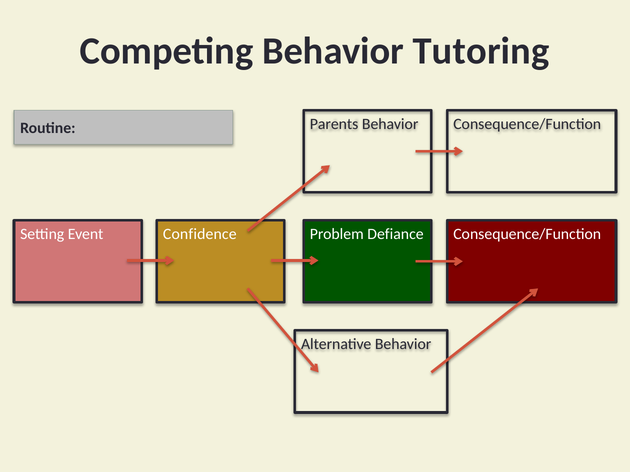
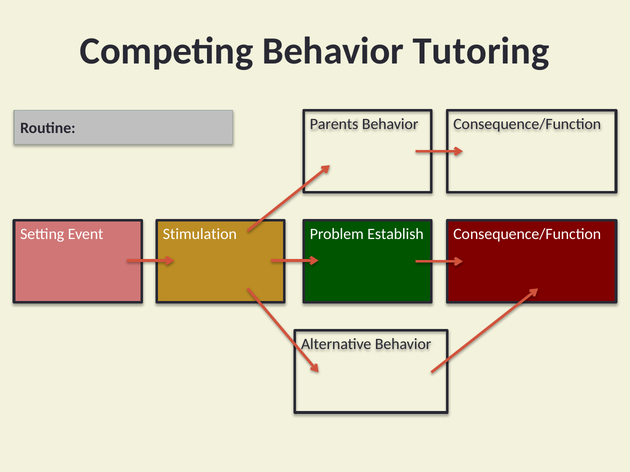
Confidence: Confidence -> Stimulation
Defiance: Defiance -> Establish
